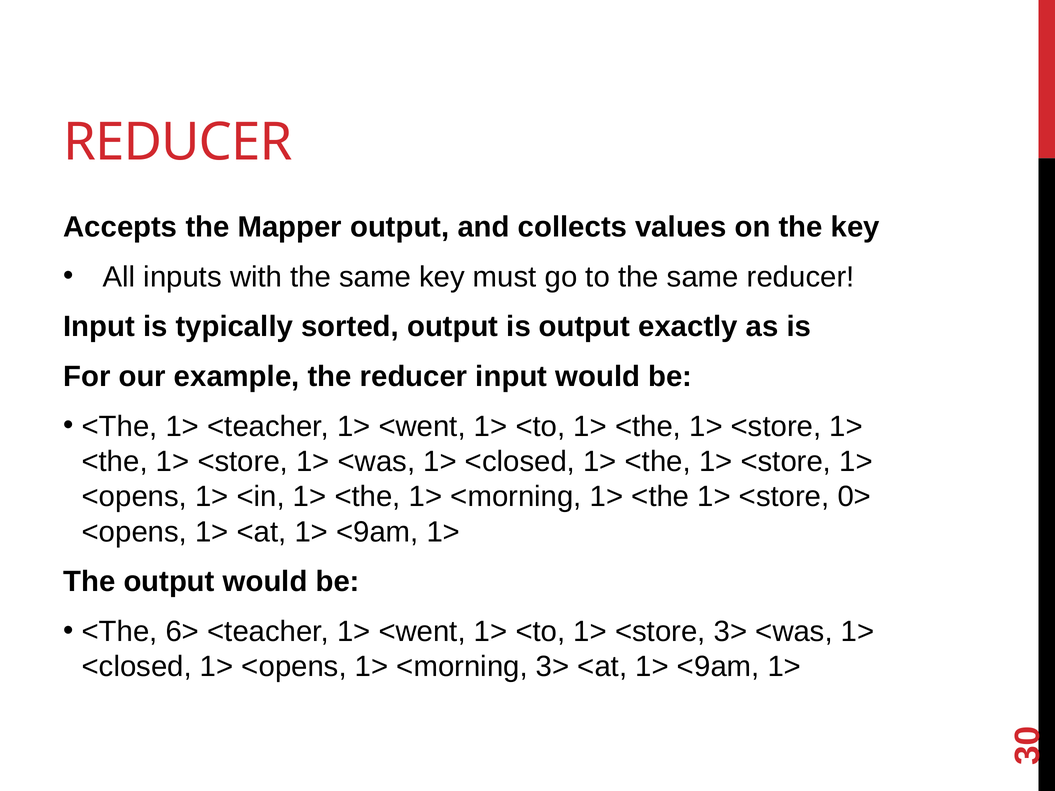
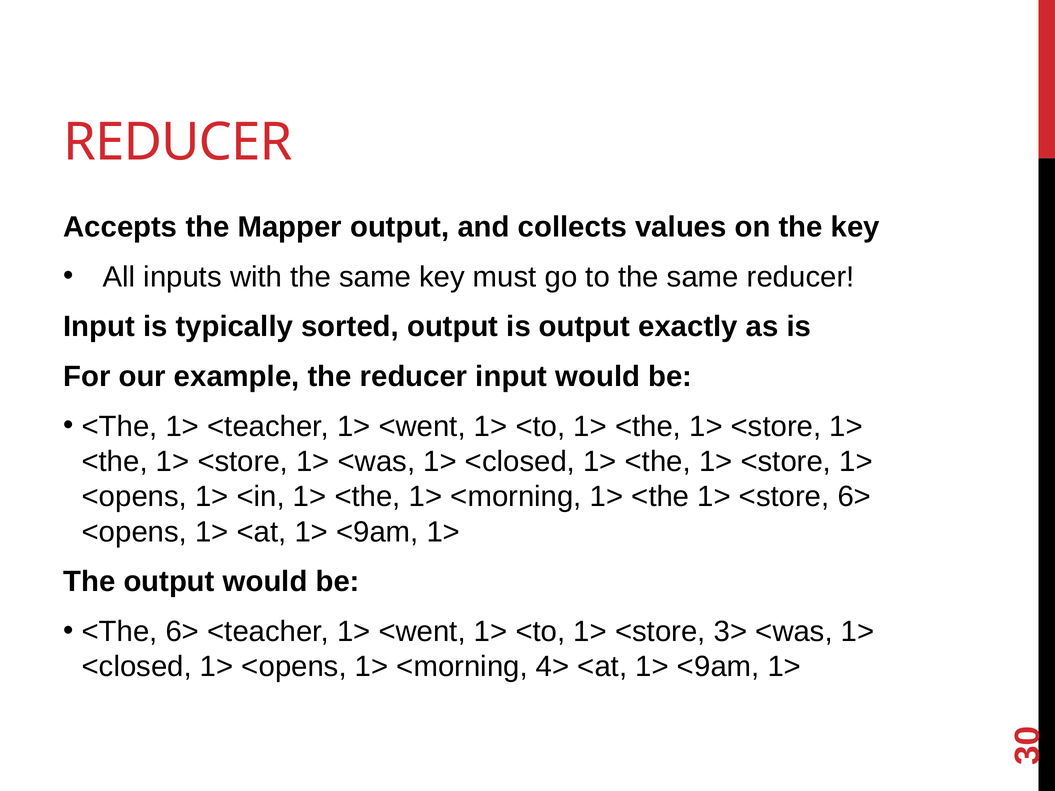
<store 0>: 0> -> 6>
<morning 3>: 3> -> 4>
